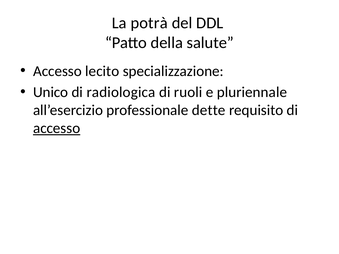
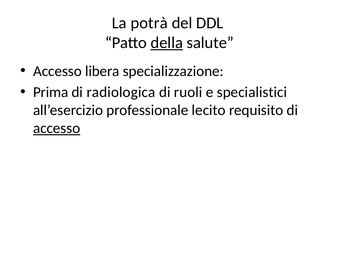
della underline: none -> present
lecito: lecito -> libera
Unico: Unico -> Prima
pluriennale: pluriennale -> specialistici
dette: dette -> lecito
